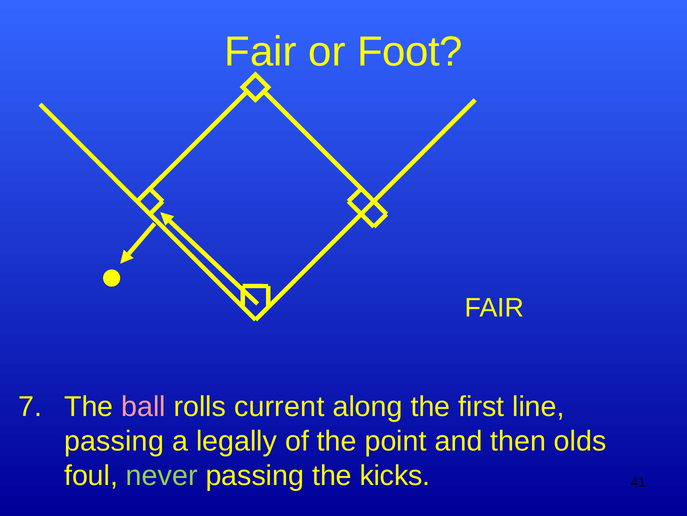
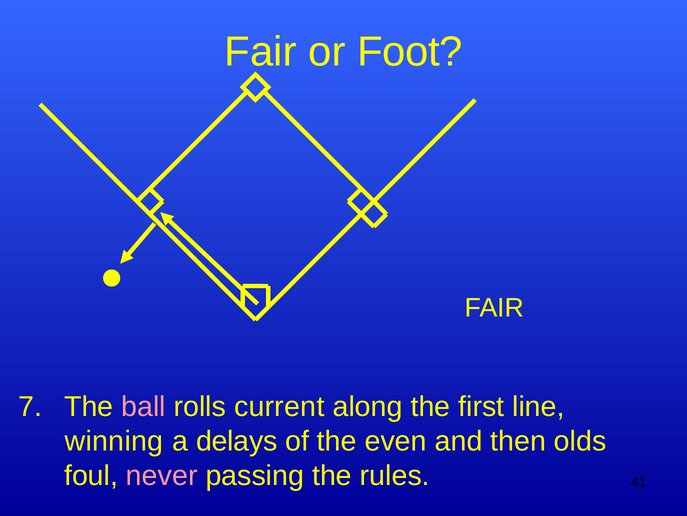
passing at (114, 441): passing -> winning
legally: legally -> delays
point: point -> even
never colour: light green -> pink
kicks: kicks -> rules
